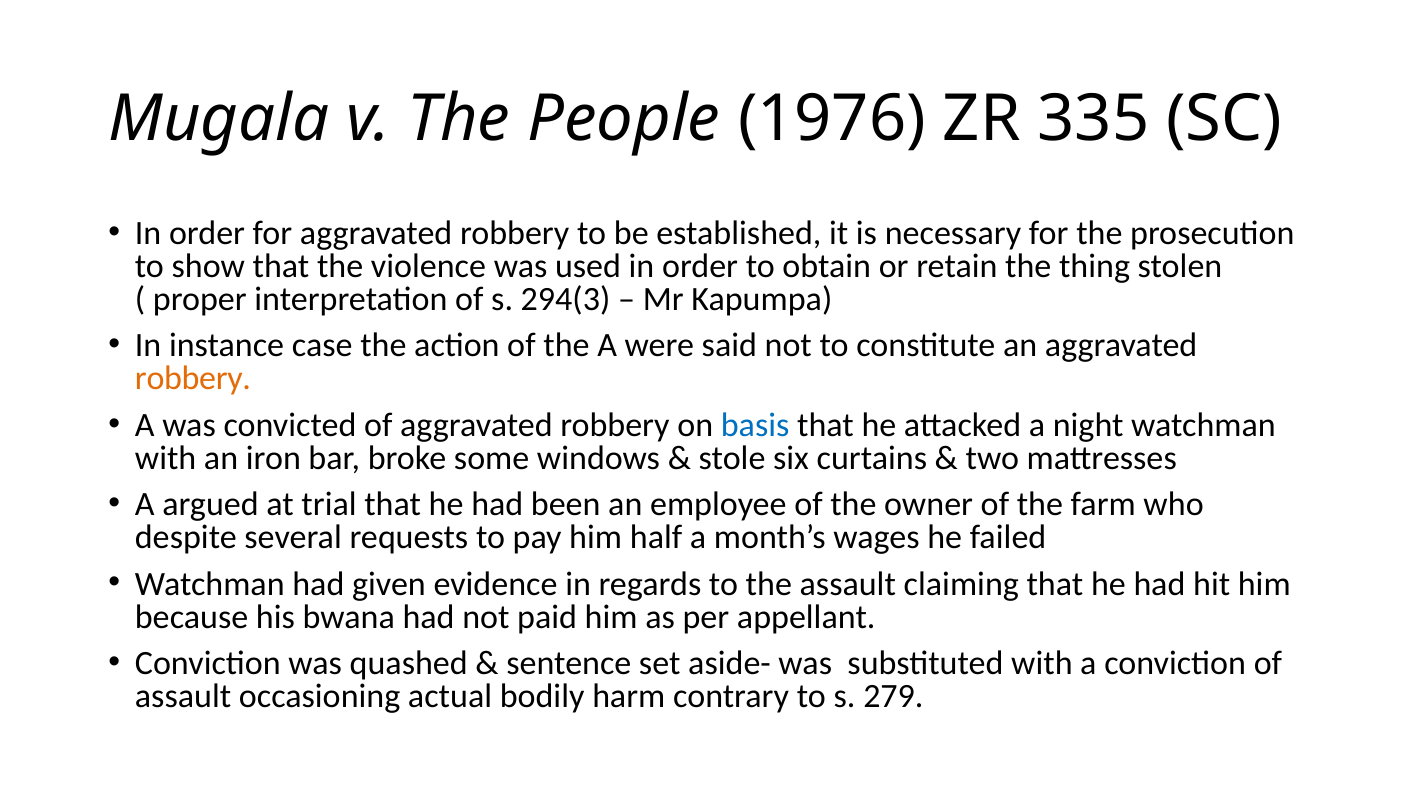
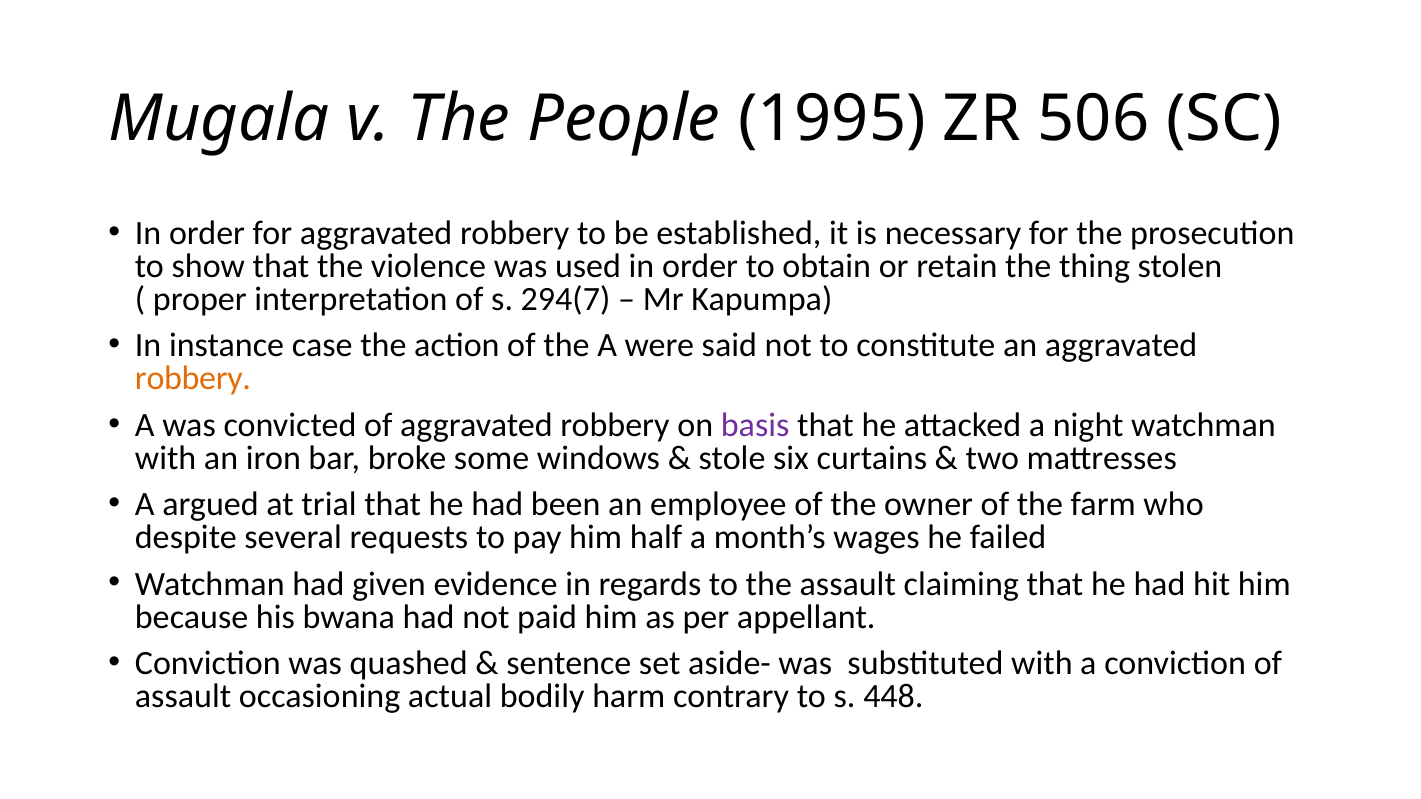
1976: 1976 -> 1995
335: 335 -> 506
294(3: 294(3 -> 294(7
basis colour: blue -> purple
279: 279 -> 448
